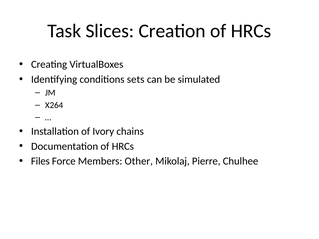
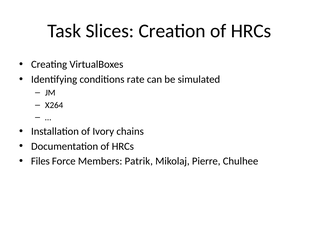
sets: sets -> rate
Other: Other -> Patrik
